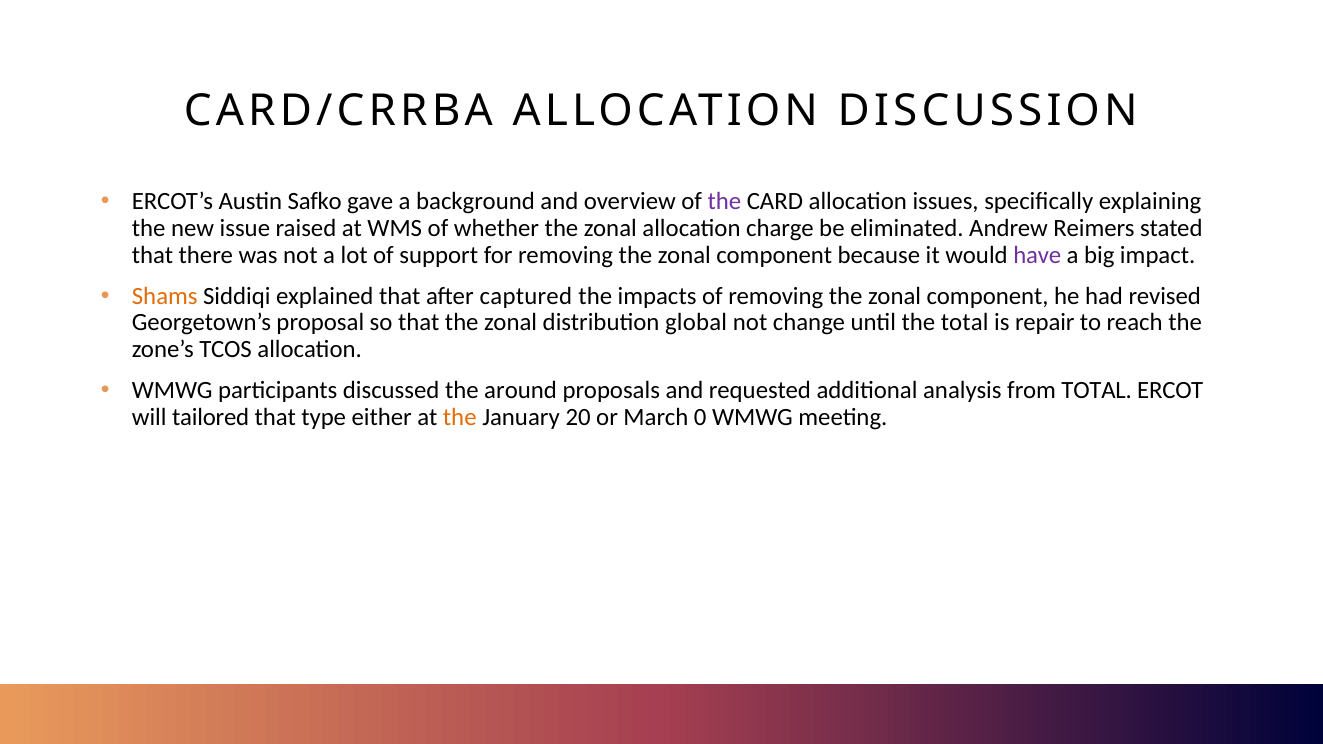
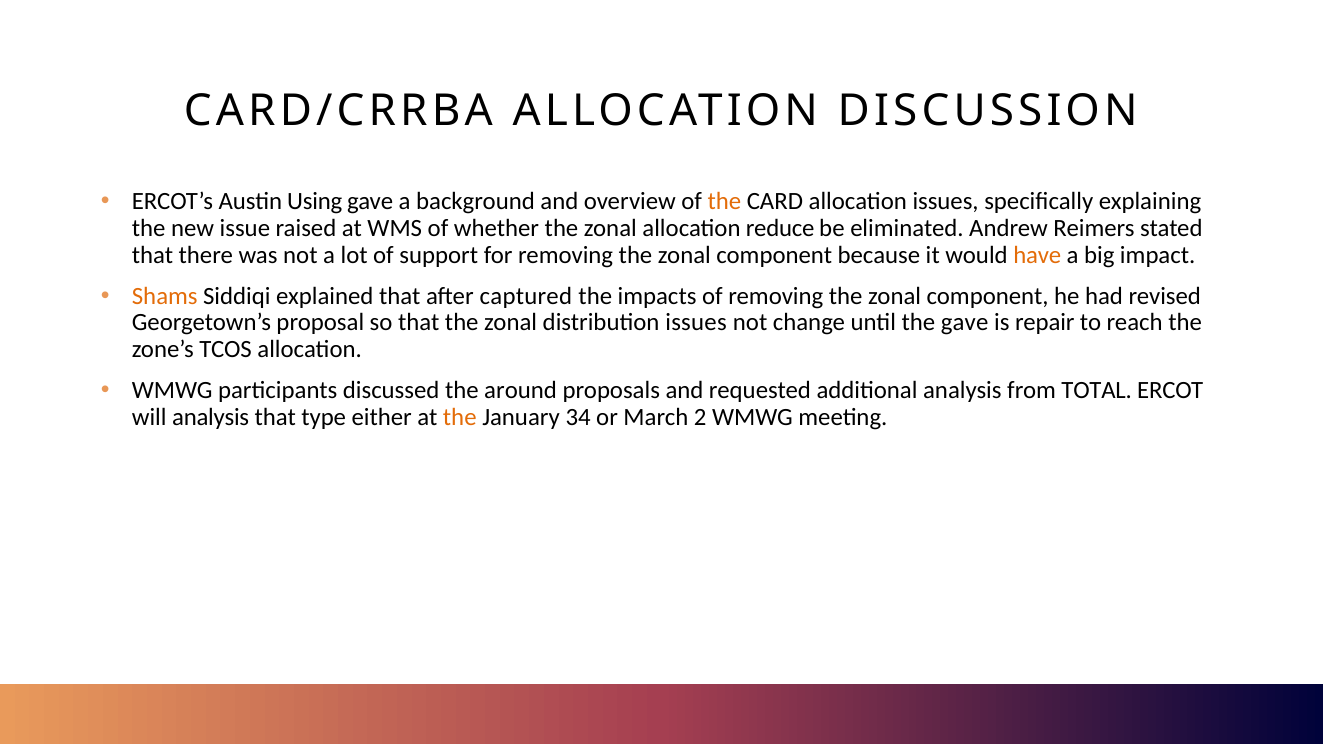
Safko: Safko -> Using
the at (724, 202) colour: purple -> orange
charge: charge -> reduce
have colour: purple -> orange
distribution global: global -> issues
the total: total -> gave
will tailored: tailored -> analysis
20: 20 -> 34
0: 0 -> 2
